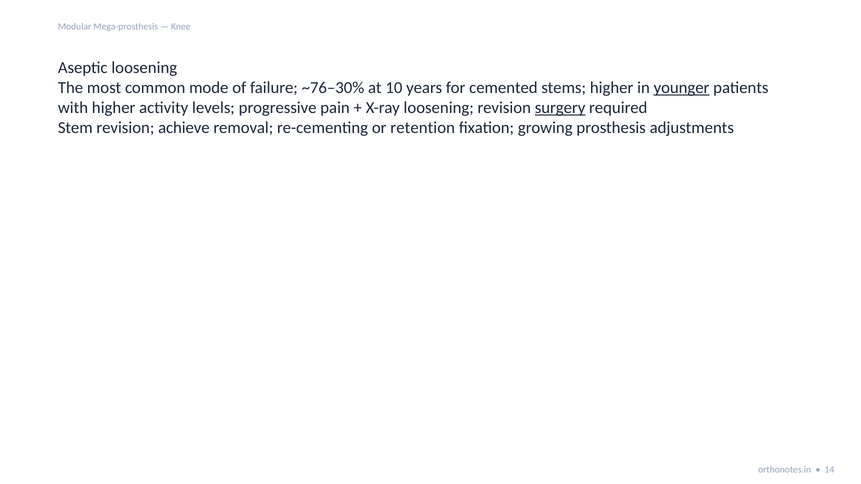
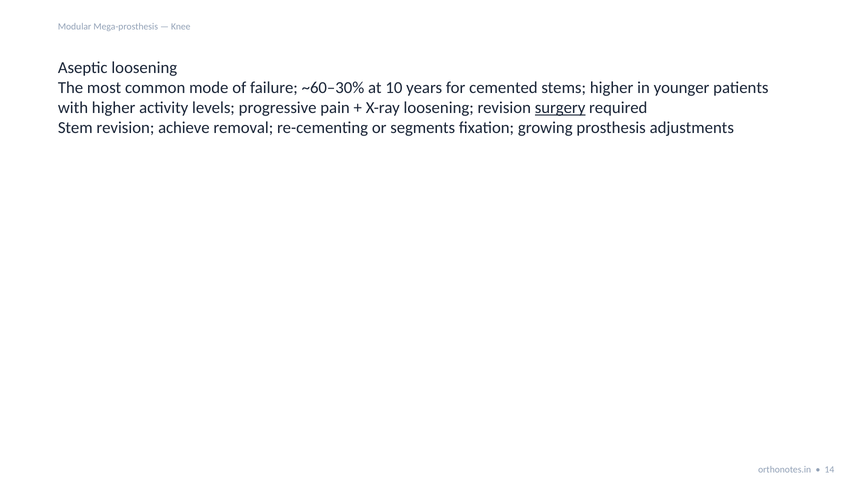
~76–30%: ~76–30% -> ~60–30%
younger underline: present -> none
retention: retention -> segments
